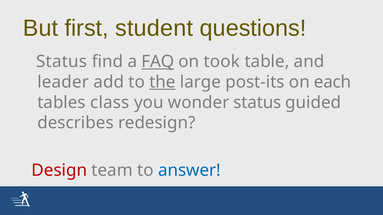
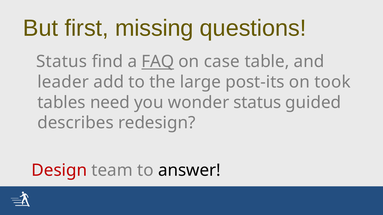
student: student -> missing
took: took -> case
the underline: present -> none
each: each -> took
class: class -> need
answer colour: blue -> black
